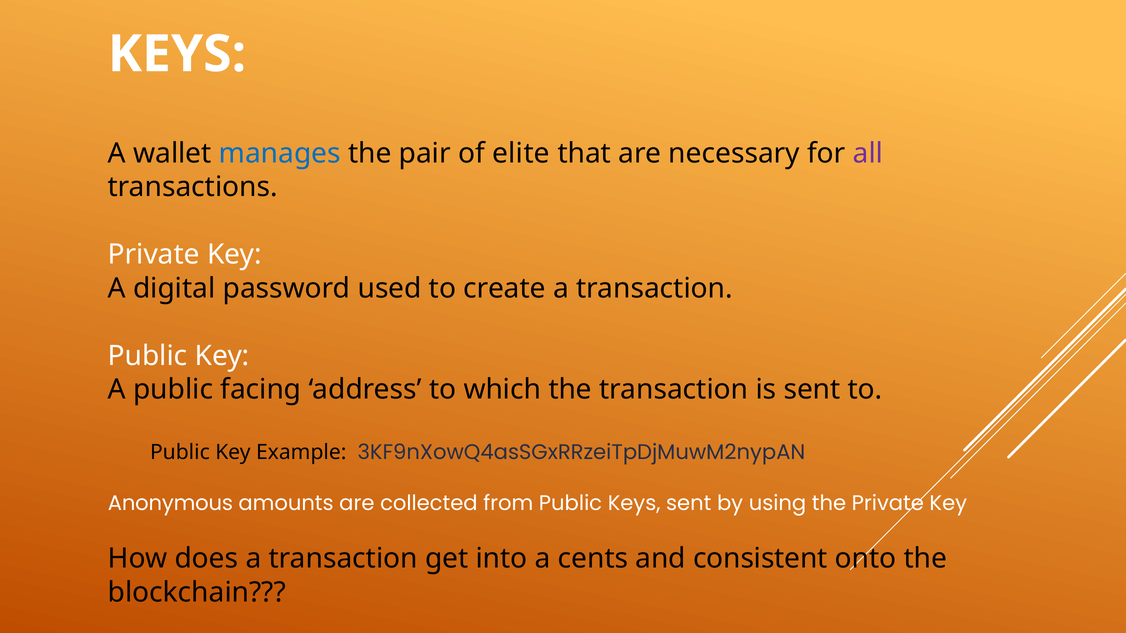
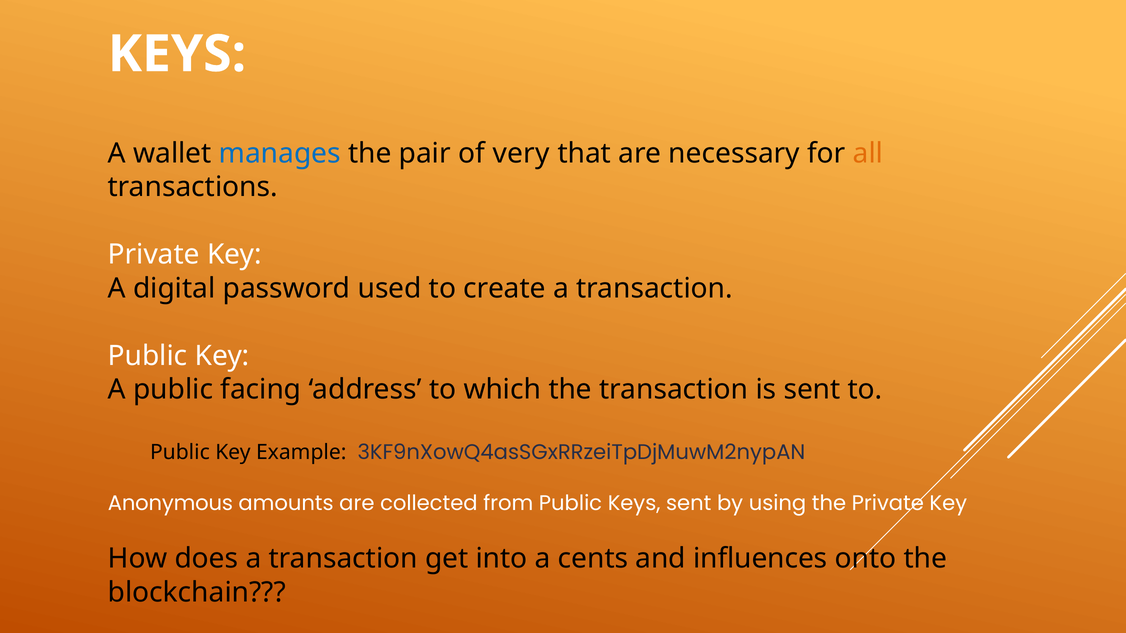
elite: elite -> very
all colour: purple -> orange
consistent: consistent -> influences
